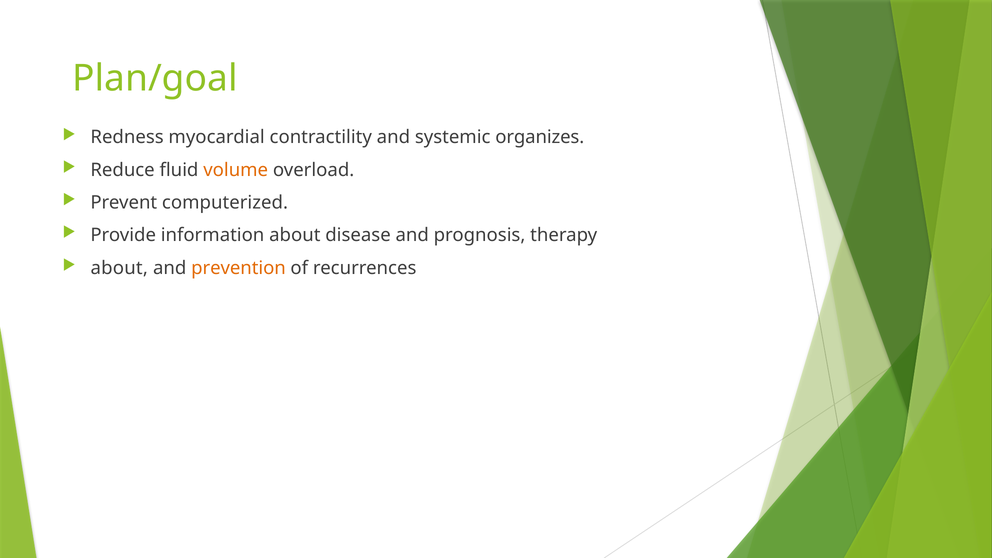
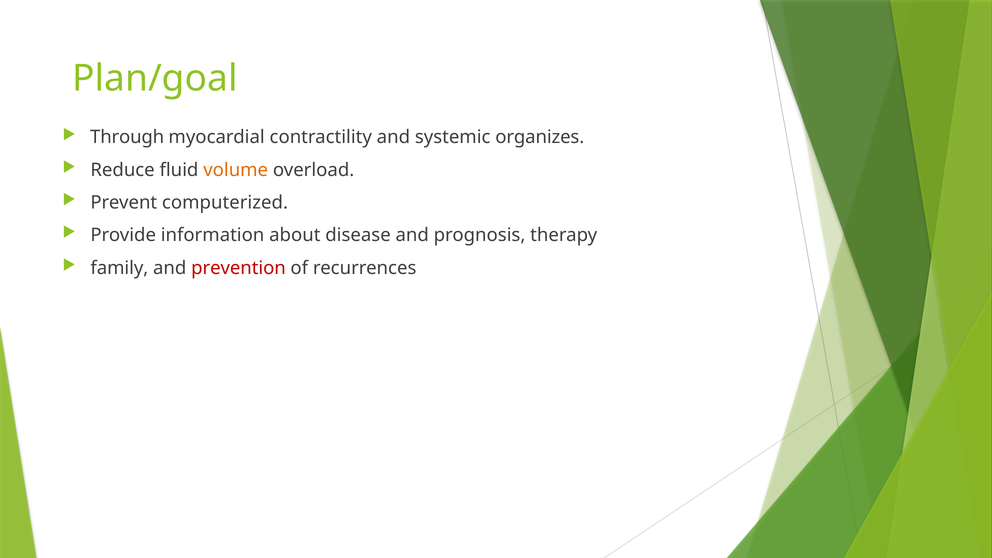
Redness: Redness -> Through
about at (119, 268): about -> family
prevention colour: orange -> red
